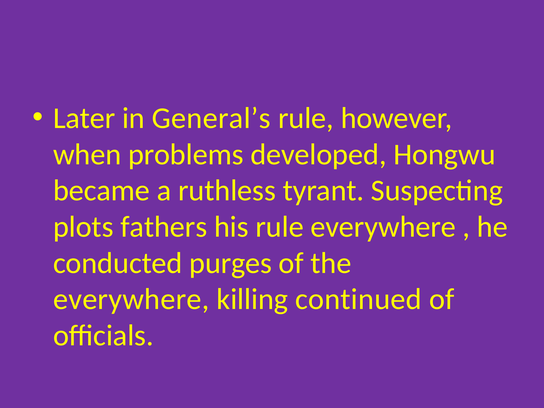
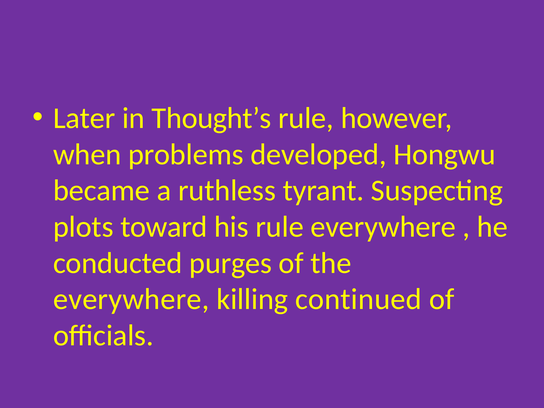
General’s: General’s -> Thought’s
fathers: fathers -> toward
